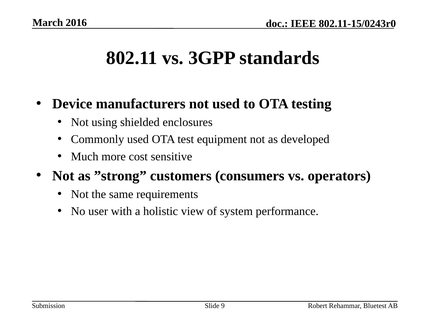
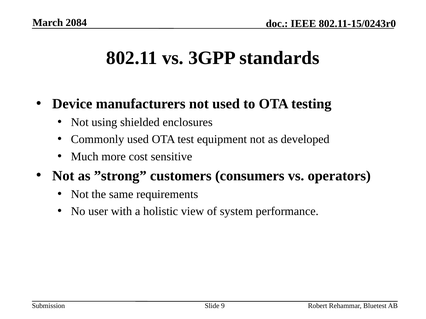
2016: 2016 -> 2084
